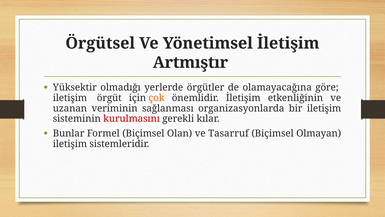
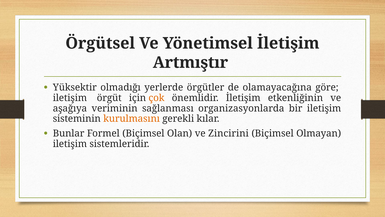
uzanan: uzanan -> aşağıya
kurulmasını colour: red -> orange
Tasarruf: Tasarruf -> Zincirini
